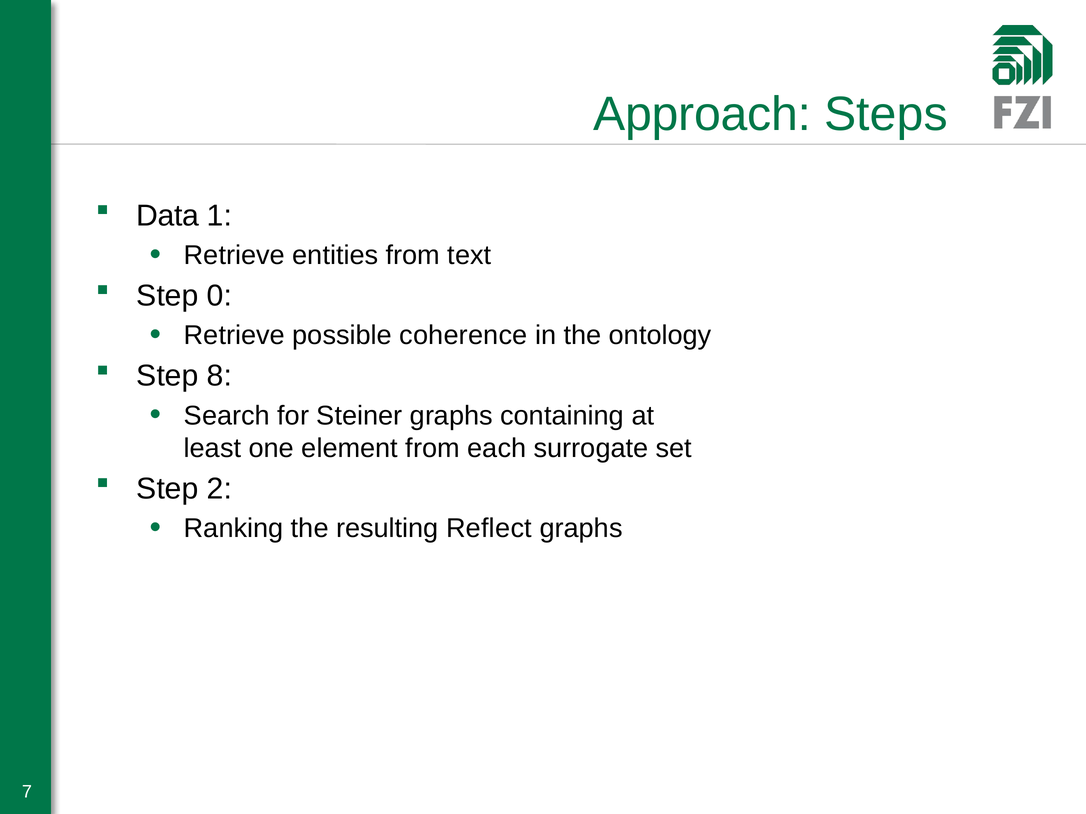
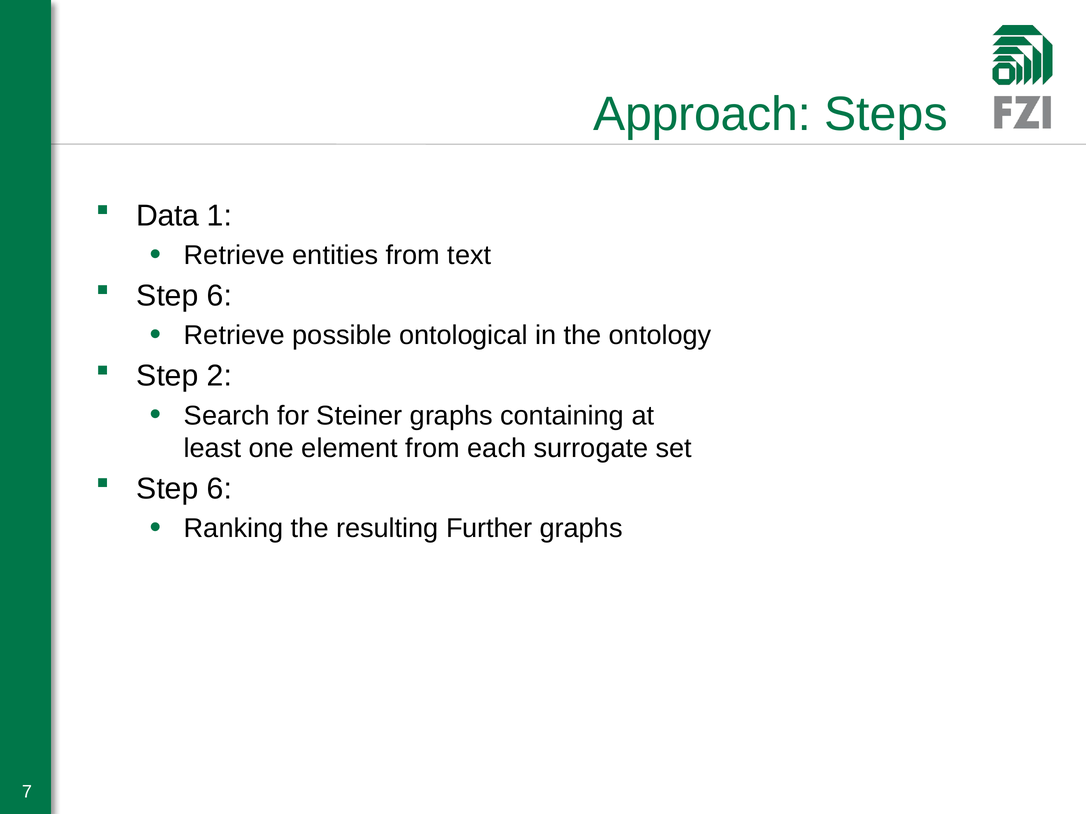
0 at (219, 296): 0 -> 6
coherence: coherence -> ontological
8: 8 -> 2
2 at (219, 489): 2 -> 6
Reflect: Reflect -> Further
